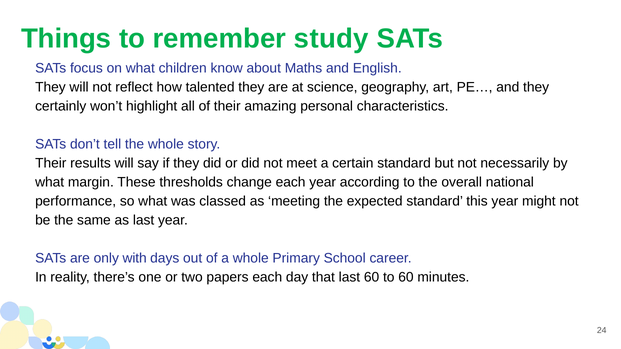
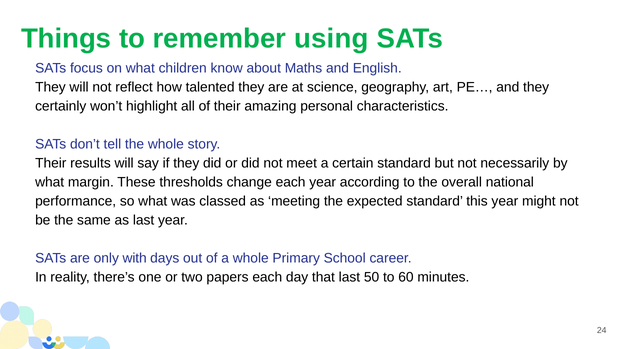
study: study -> using
last 60: 60 -> 50
